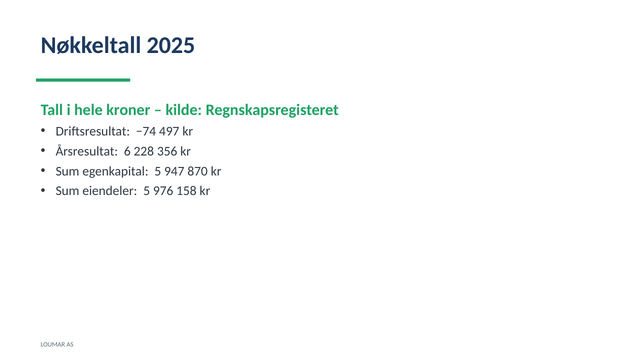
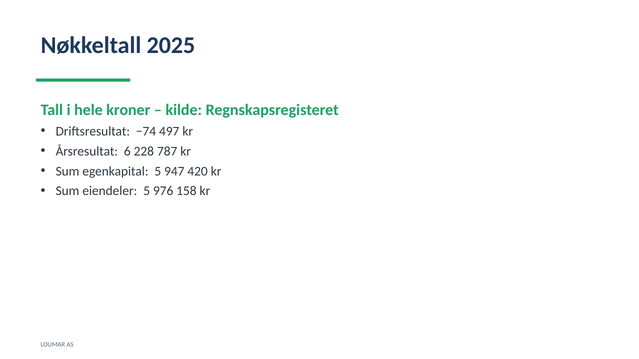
356: 356 -> 787
870: 870 -> 420
